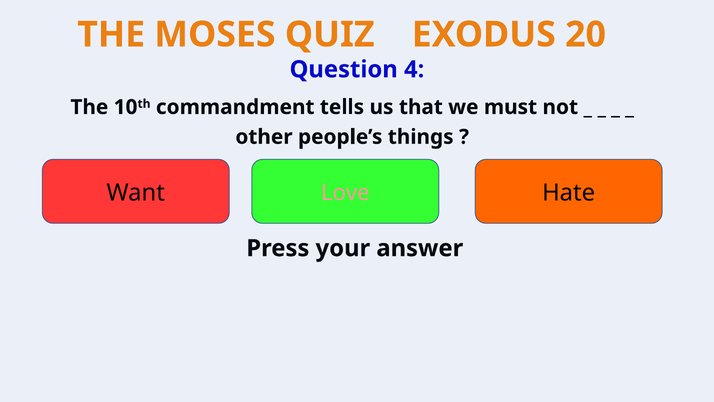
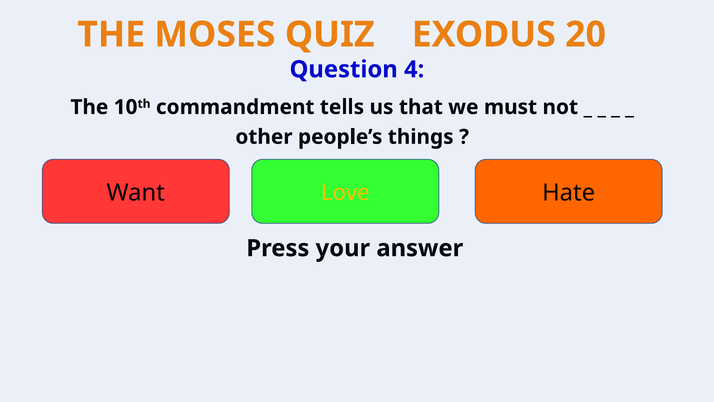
Love colour: pink -> yellow
